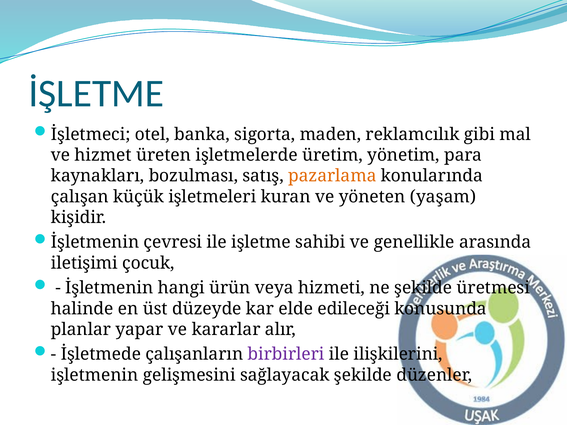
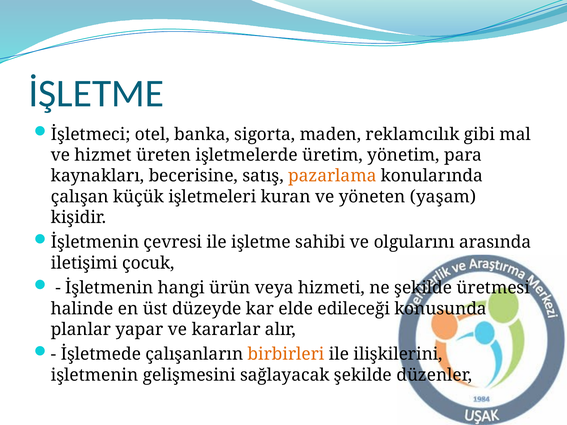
bozulması: bozulması -> becerisine
genellikle: genellikle -> olgularını
birbirleri colour: purple -> orange
